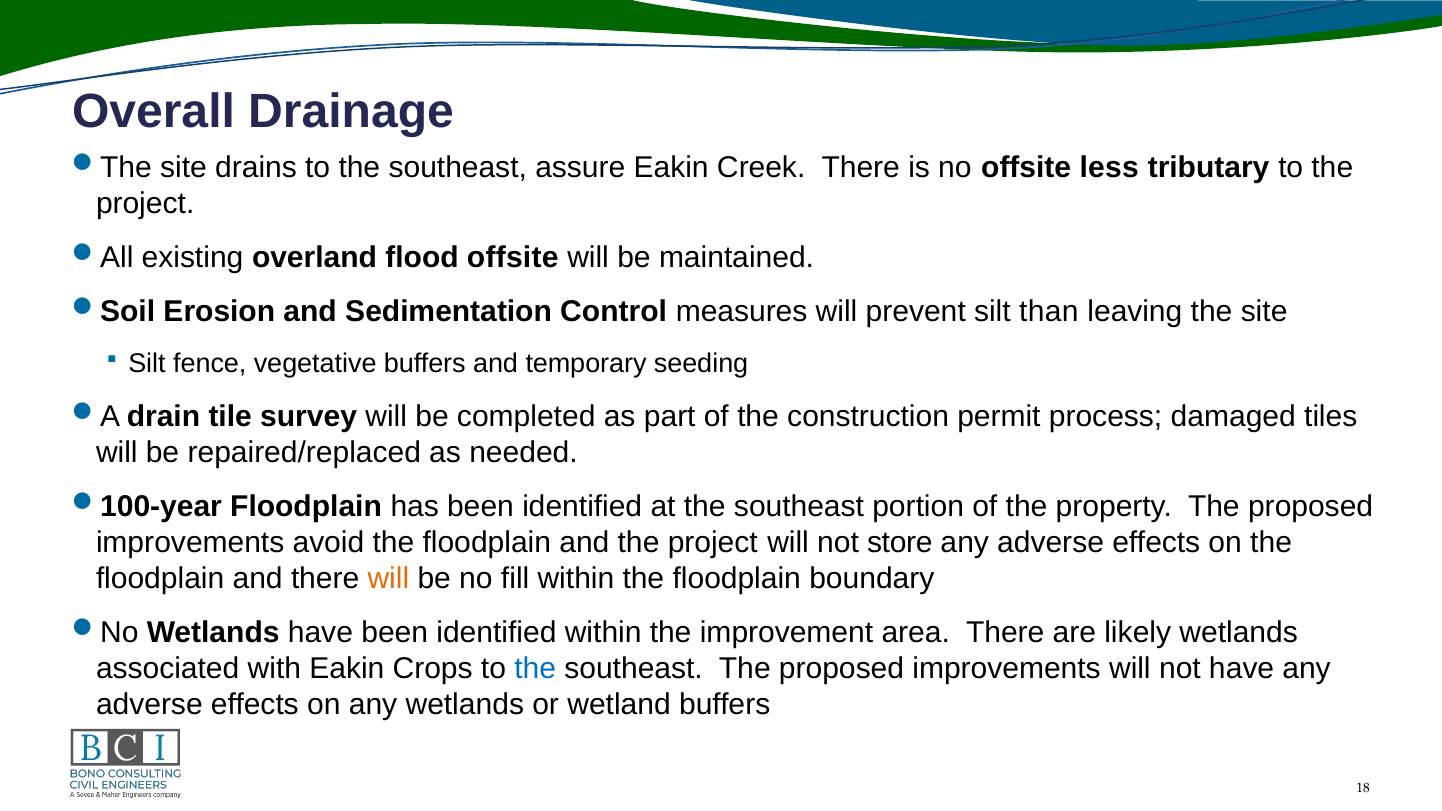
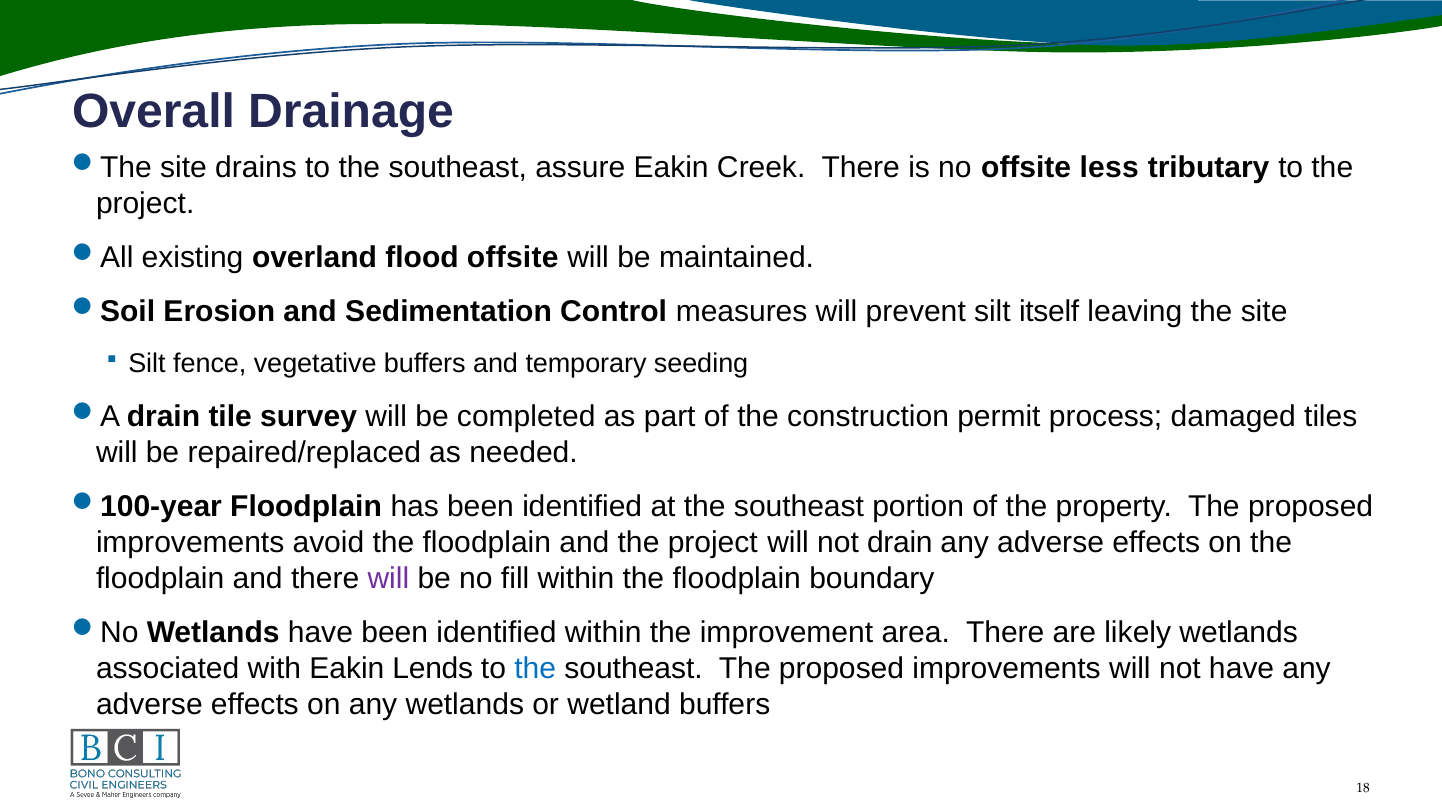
than: than -> itself
not store: store -> drain
will at (388, 579) colour: orange -> purple
Crops: Crops -> Lends
